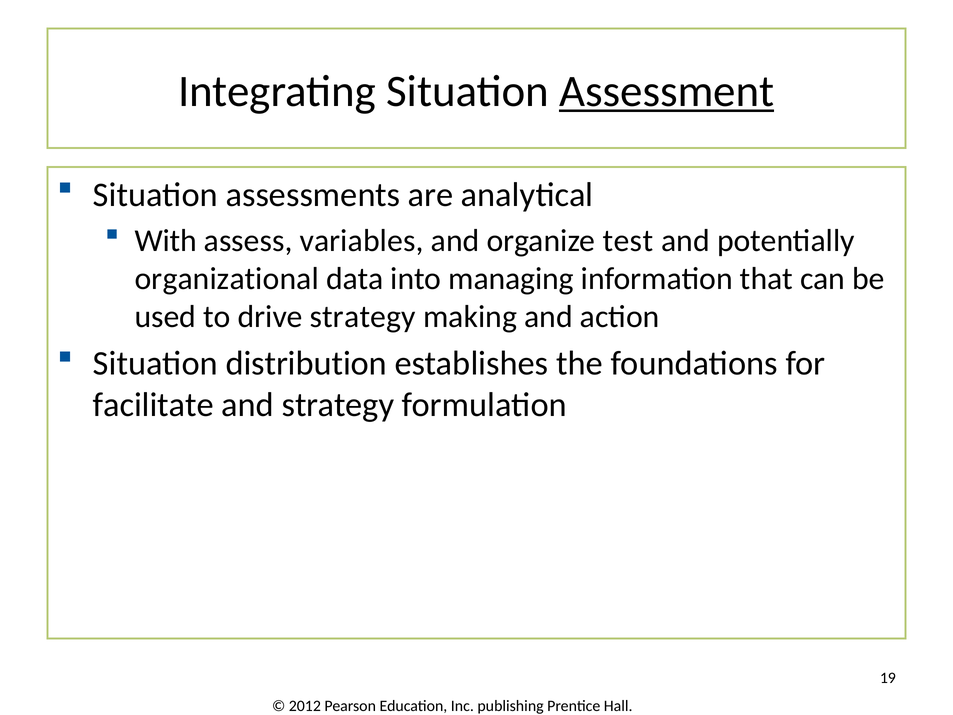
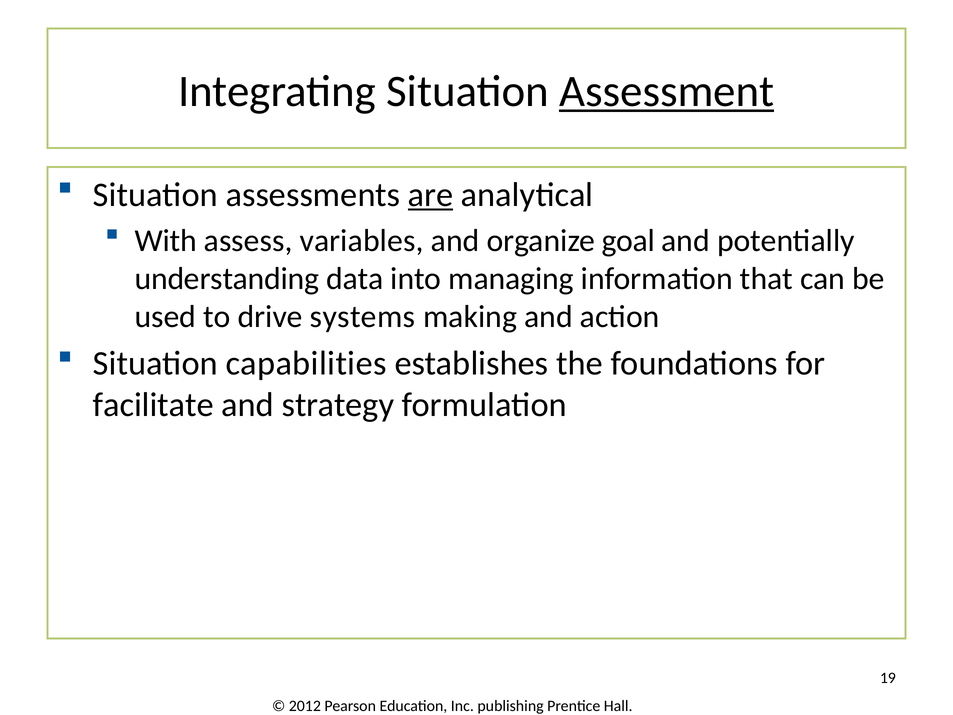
are underline: none -> present
test: test -> goal
organizational: organizational -> understanding
drive strategy: strategy -> systems
distribution: distribution -> capabilities
